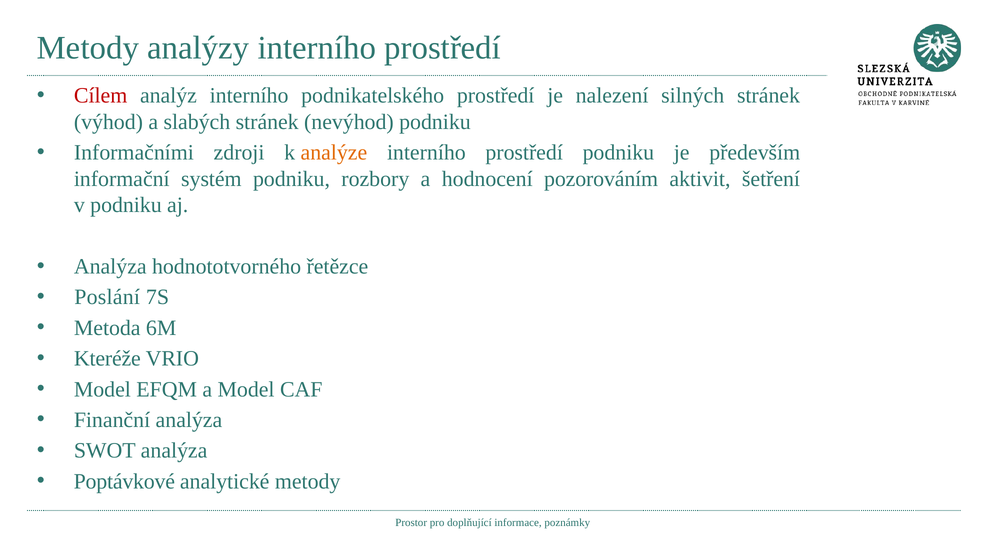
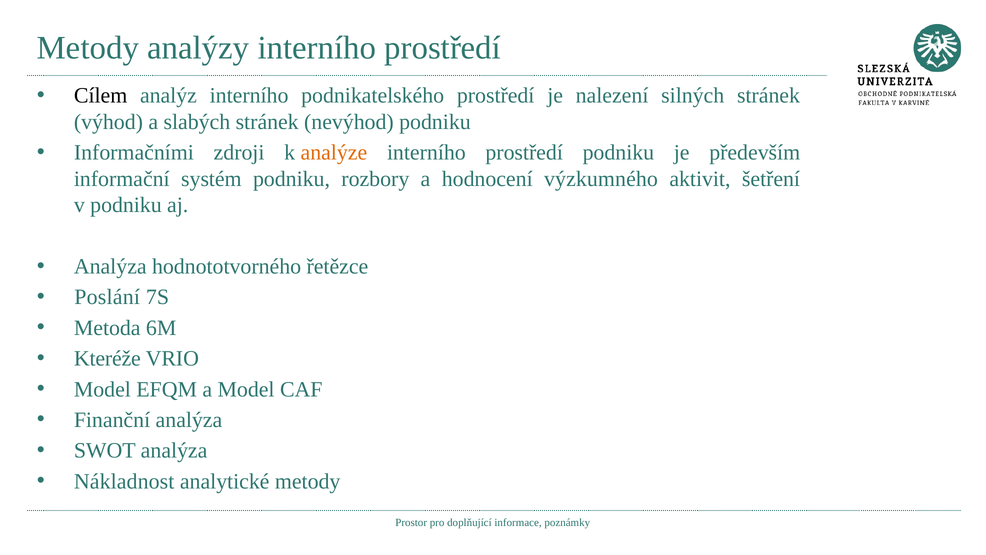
Cílem colour: red -> black
pozorováním: pozorováním -> výzkumného
Poptávkové: Poptávkové -> Nákladnost
